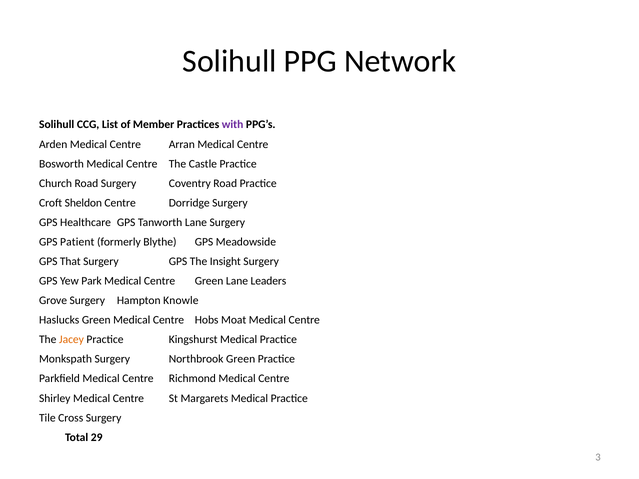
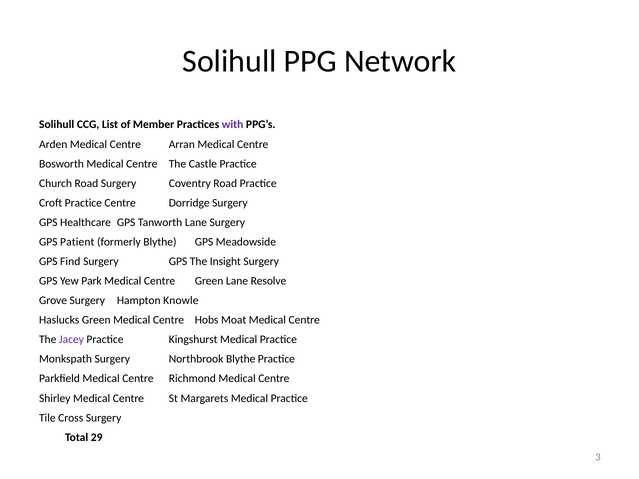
Croft Sheldon: Sheldon -> Practice
That: That -> Find
Leaders: Leaders -> Resolve
Jacey colour: orange -> purple
Northbrook Green: Green -> Blythe
